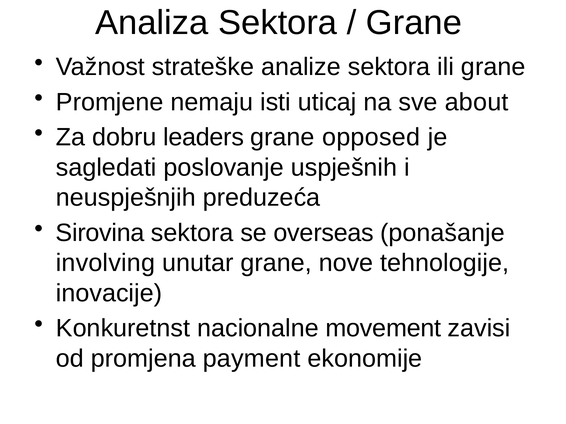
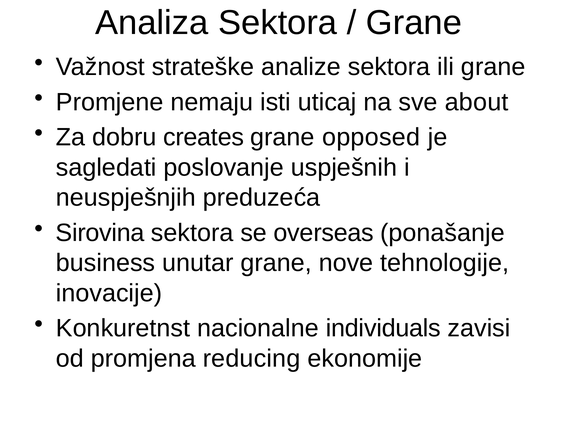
leaders: leaders -> creates
involving: involving -> business
movement: movement -> individuals
payment: payment -> reducing
